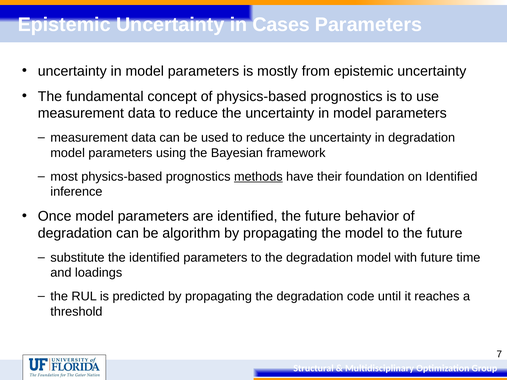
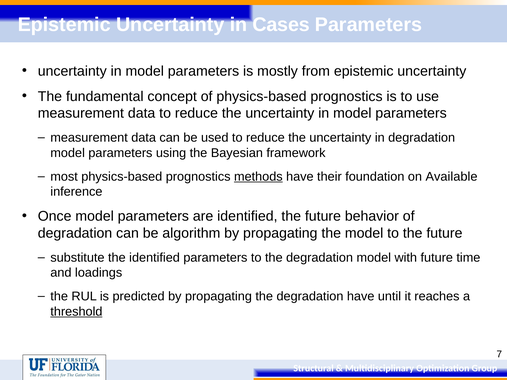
on Identified: Identified -> Available
degradation code: code -> have
threshold underline: none -> present
